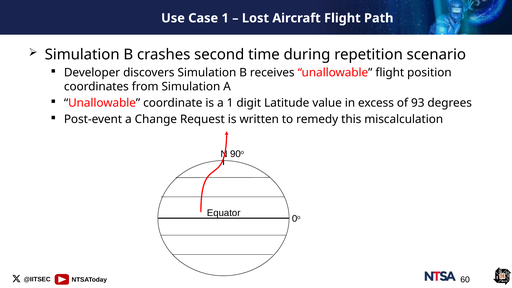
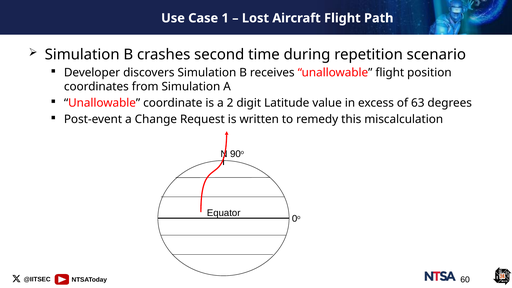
a 1: 1 -> 2
93: 93 -> 63
